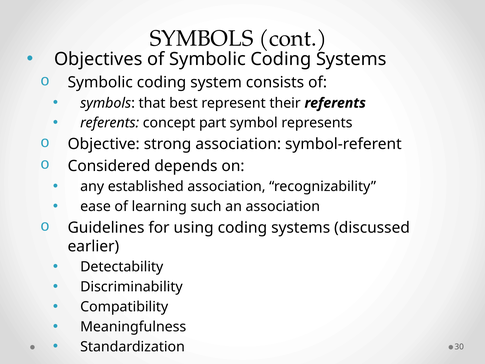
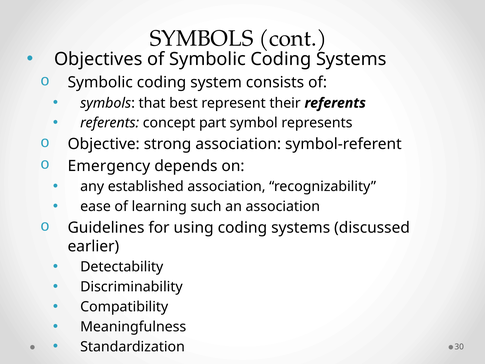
Considered: Considered -> Emergency
